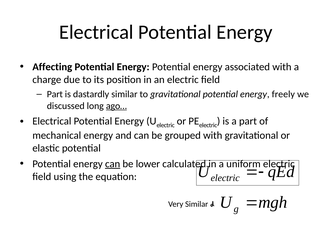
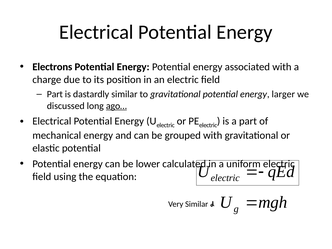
Affecting: Affecting -> Electrons
freely: freely -> larger
can at (113, 164) underline: present -> none
